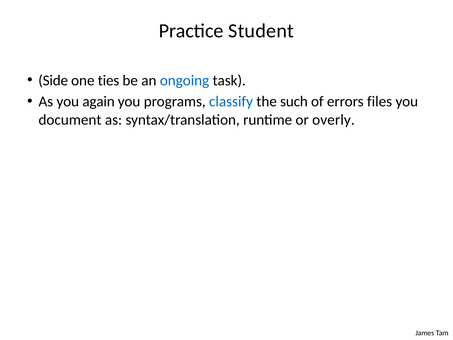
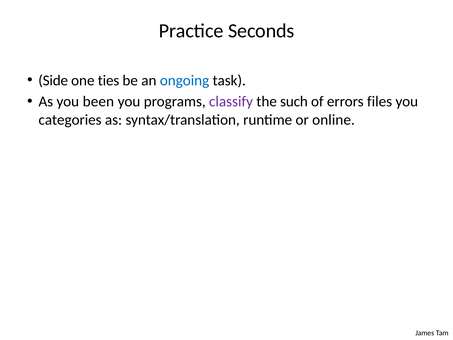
Student: Student -> Seconds
again: again -> been
classify colour: blue -> purple
document: document -> categories
overly: overly -> online
